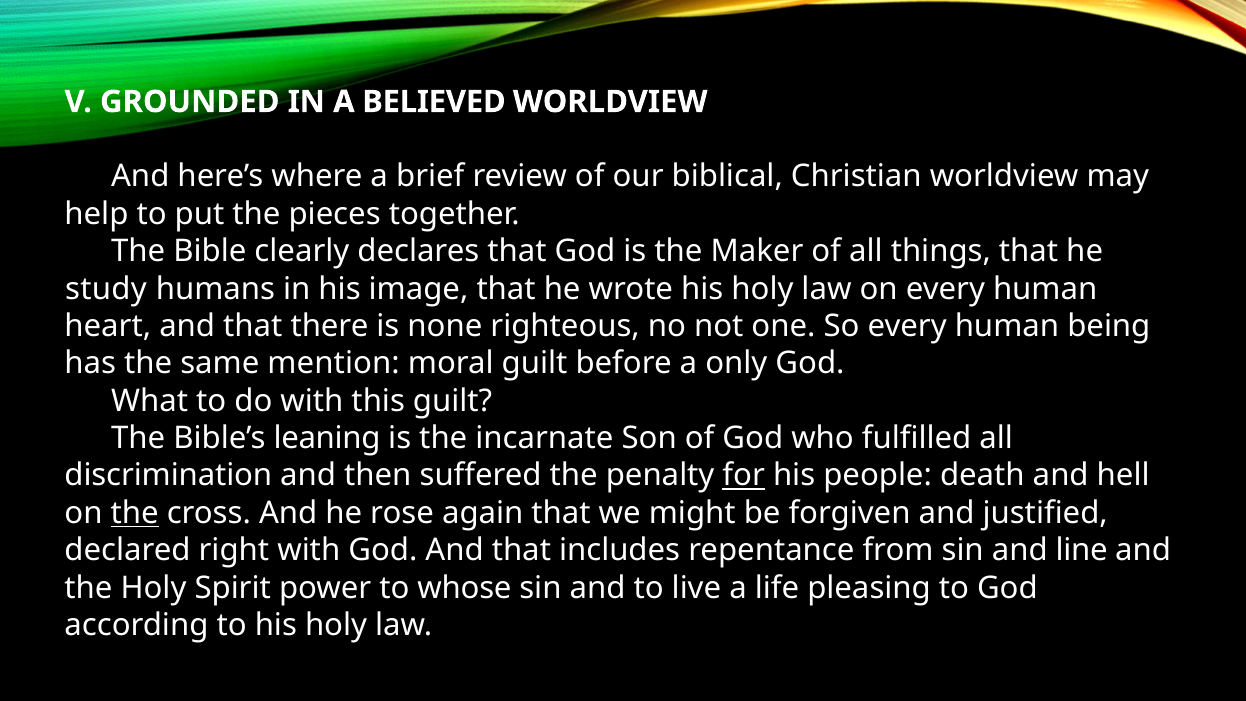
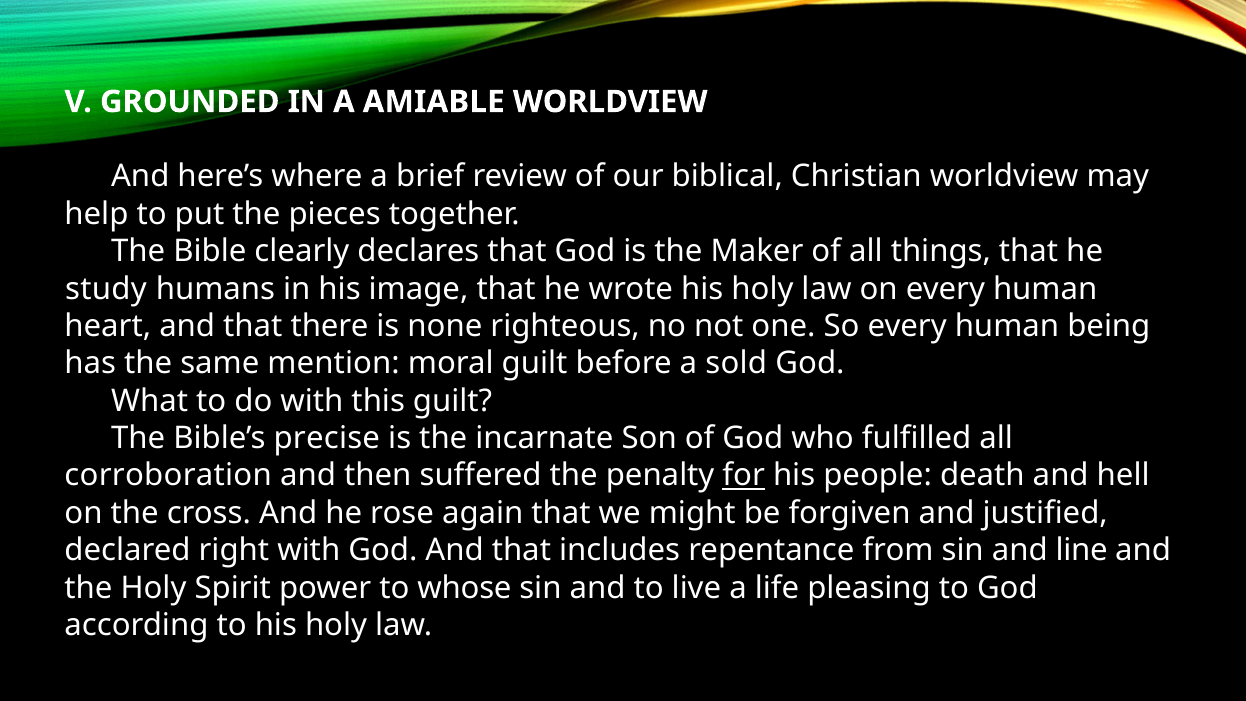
BELIEVED: BELIEVED -> AMIABLE
only: only -> sold
leaning: leaning -> precise
discrimination: discrimination -> corroboration
the at (135, 513) underline: present -> none
